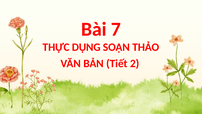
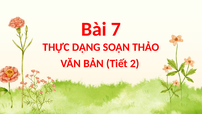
DỤNG: DỤNG -> DẠNG
